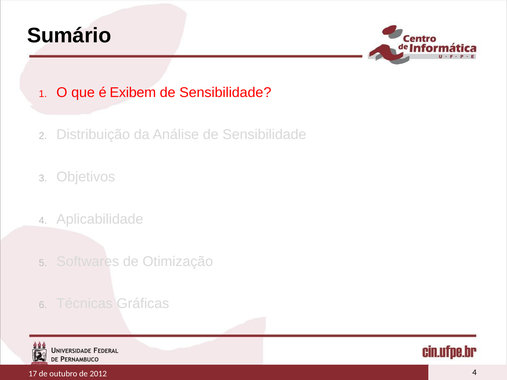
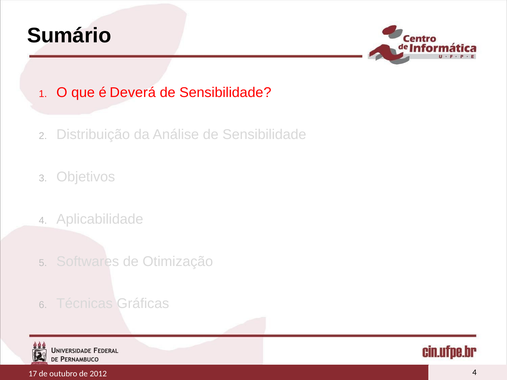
Exibem: Exibem -> Deverá
